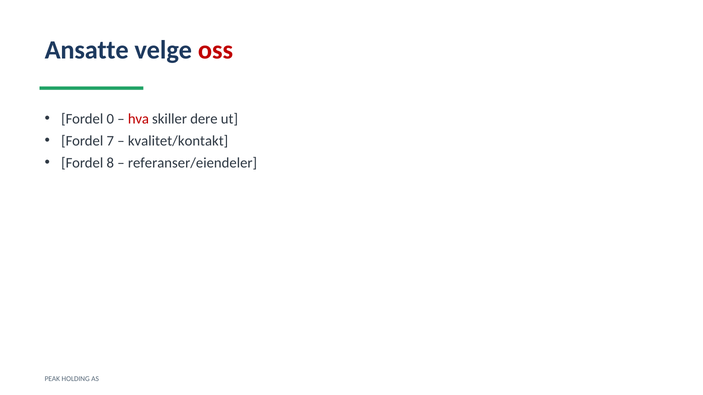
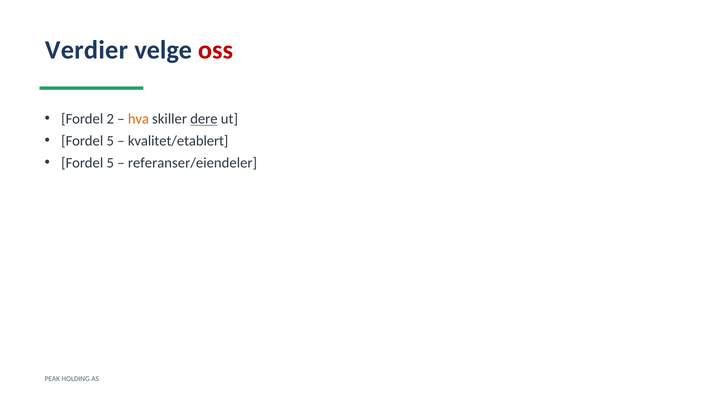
Ansatte: Ansatte -> Verdier
0: 0 -> 2
hva colour: red -> orange
dere underline: none -> present
7 at (110, 141): 7 -> 5
kvalitet/kontakt: kvalitet/kontakt -> kvalitet/etablert
8 at (110, 163): 8 -> 5
